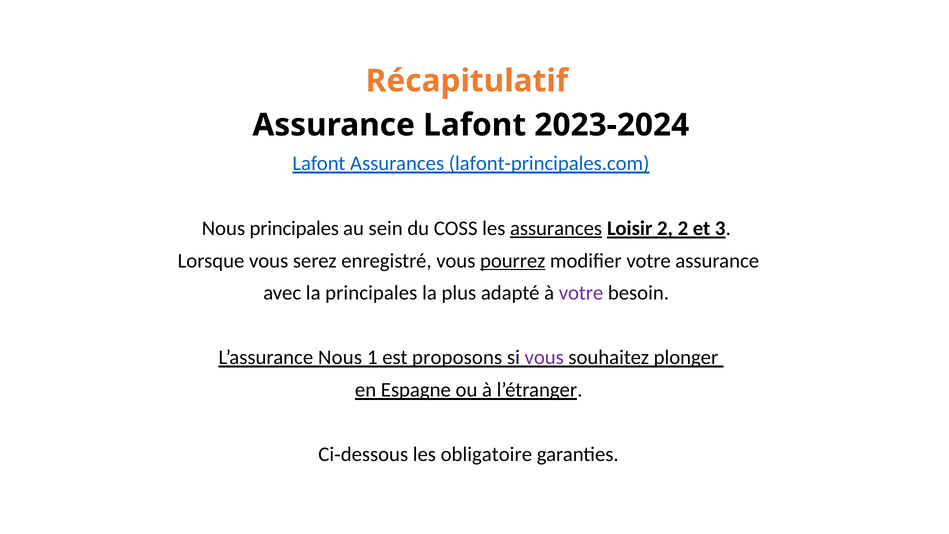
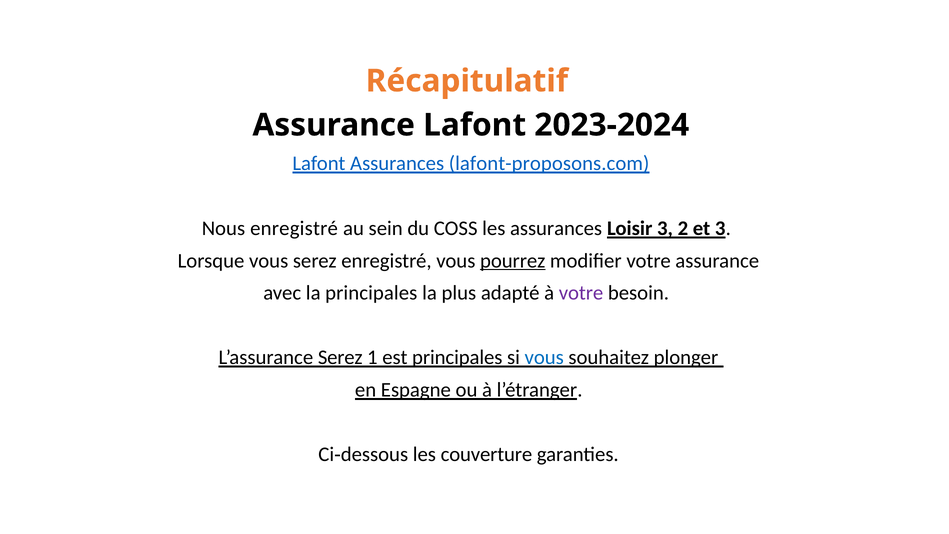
lafont-principales.com: lafont-principales.com -> lafont-proposons.com
Nous principales: principales -> enregistré
assurances at (556, 228) underline: present -> none
Loisir 2: 2 -> 3
L’assurance Nous: Nous -> Serez
est proposons: proposons -> principales
vous at (544, 358) colour: purple -> blue
obligatoire: obligatoire -> couverture
